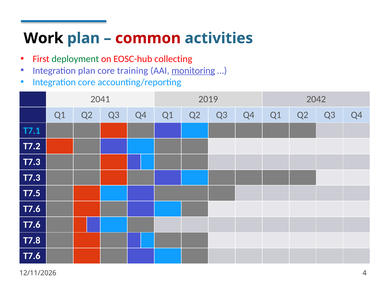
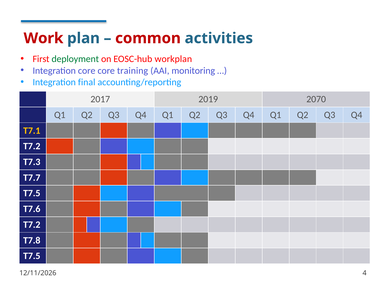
Work colour: black -> red
collecting: collecting -> workplan
Integration plan: plan -> core
monitoring underline: present -> none
Integration core: core -> final
2041: 2041 -> 2017
2042: 2042 -> 2070
T7.1 colour: light blue -> yellow
T7.3 at (32, 178): T7.3 -> T7.7
T7.6 at (32, 225): T7.6 -> T7.2
T7.6 at (32, 256): T7.6 -> T7.5
